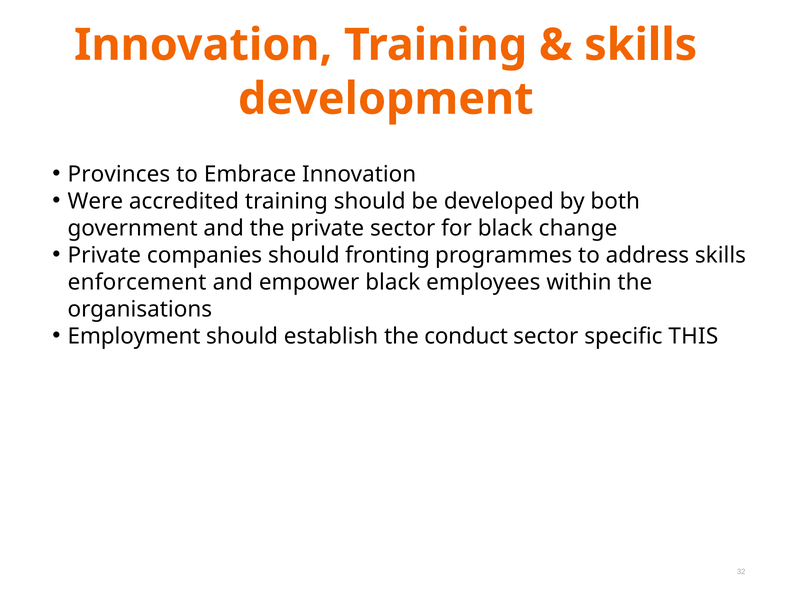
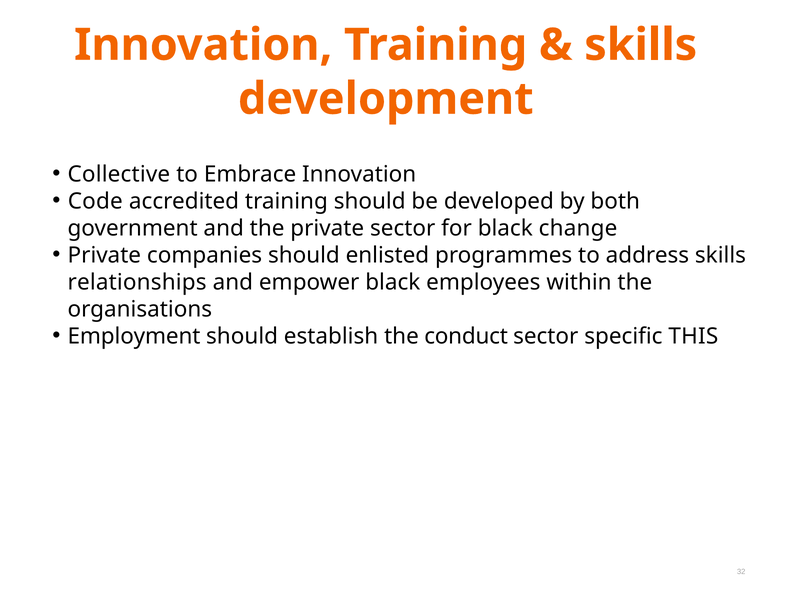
Provinces: Provinces -> Collective
Were: Were -> Code
fronting: fronting -> enlisted
enforcement: enforcement -> relationships
